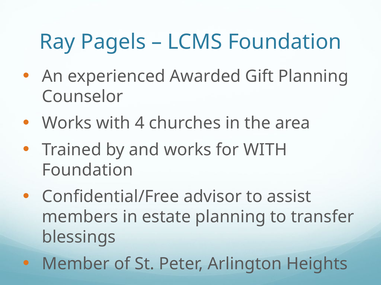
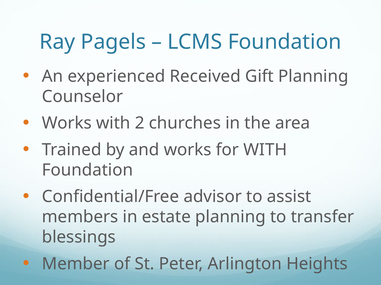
Awarded: Awarded -> Received
4: 4 -> 2
